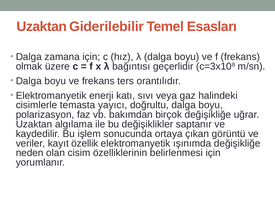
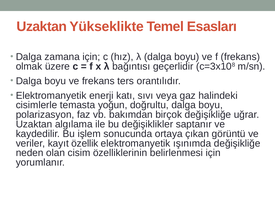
Giderilebilir: Giderilebilir -> Yükseklikte
yayıcı: yayıcı -> yoğun
